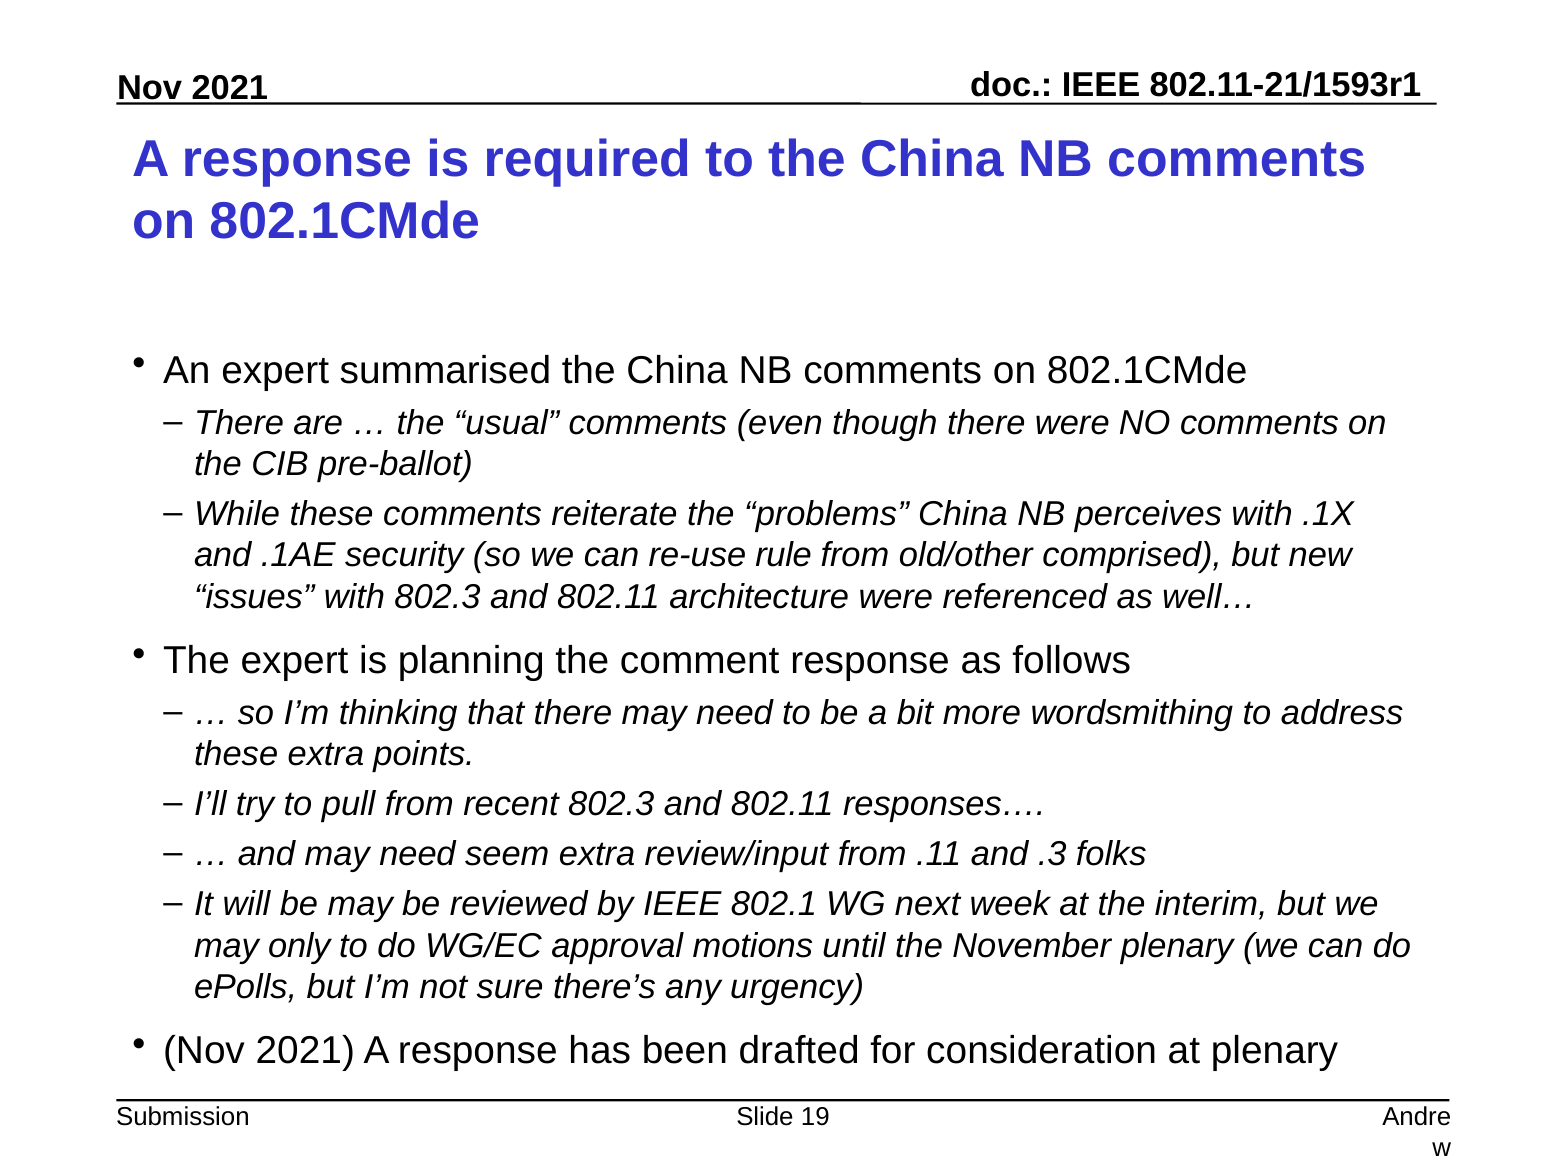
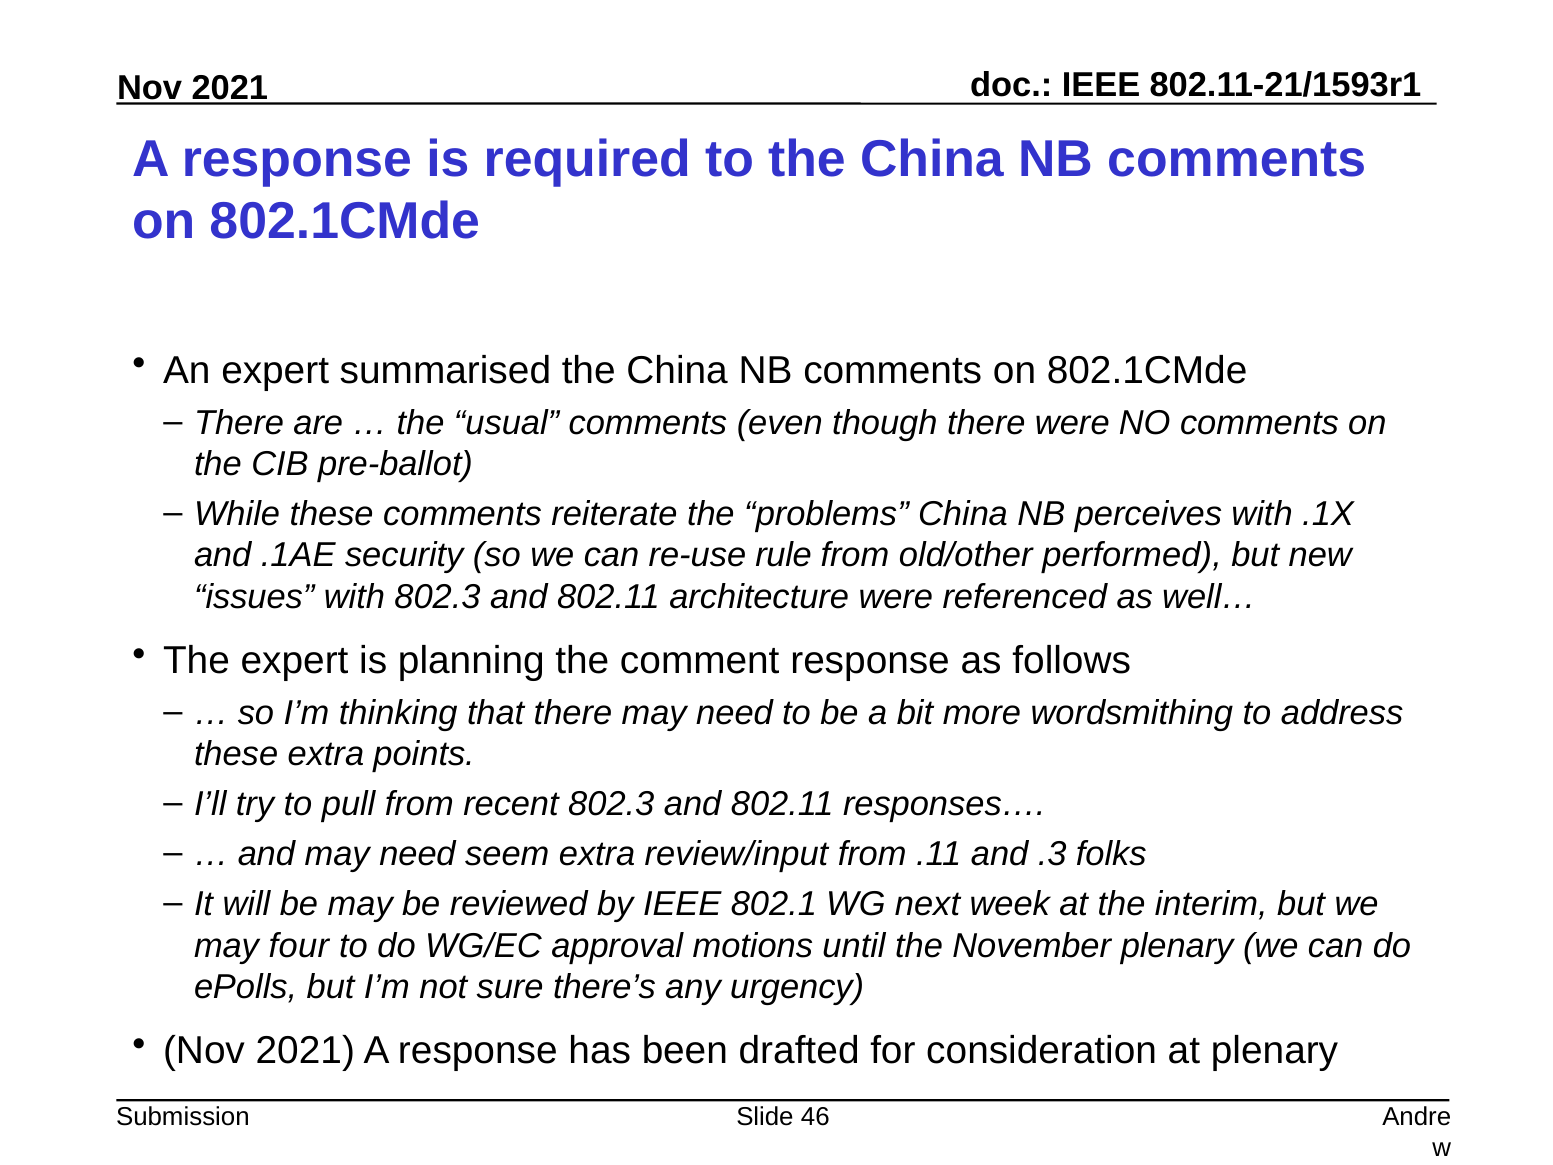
comprised: comprised -> performed
only: only -> four
19: 19 -> 46
